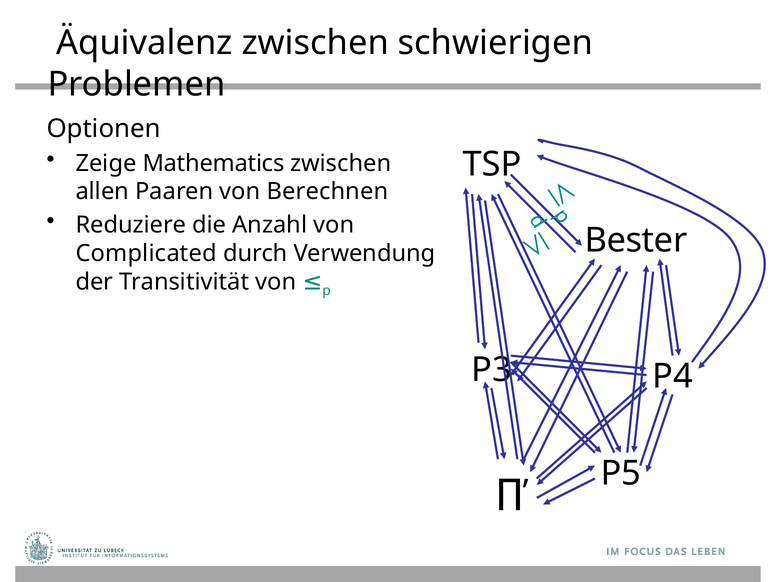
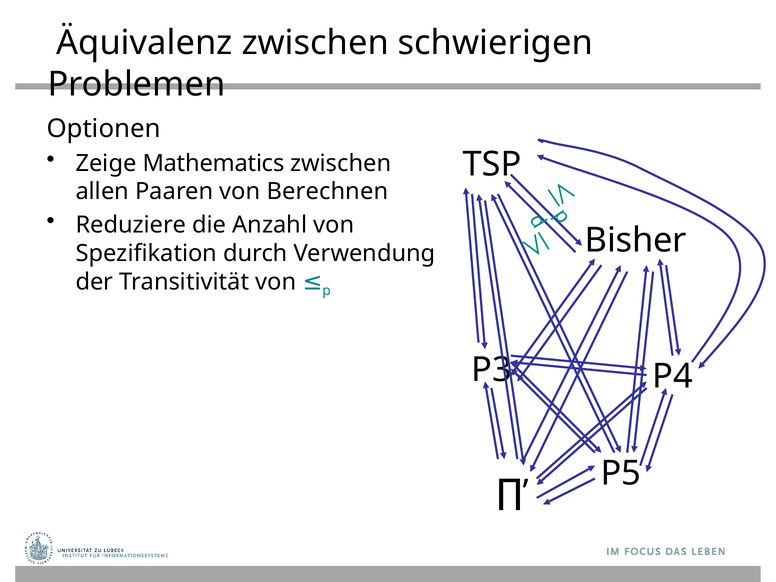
Bester: Bester -> Bisher
Complicated: Complicated -> Spezifikation
